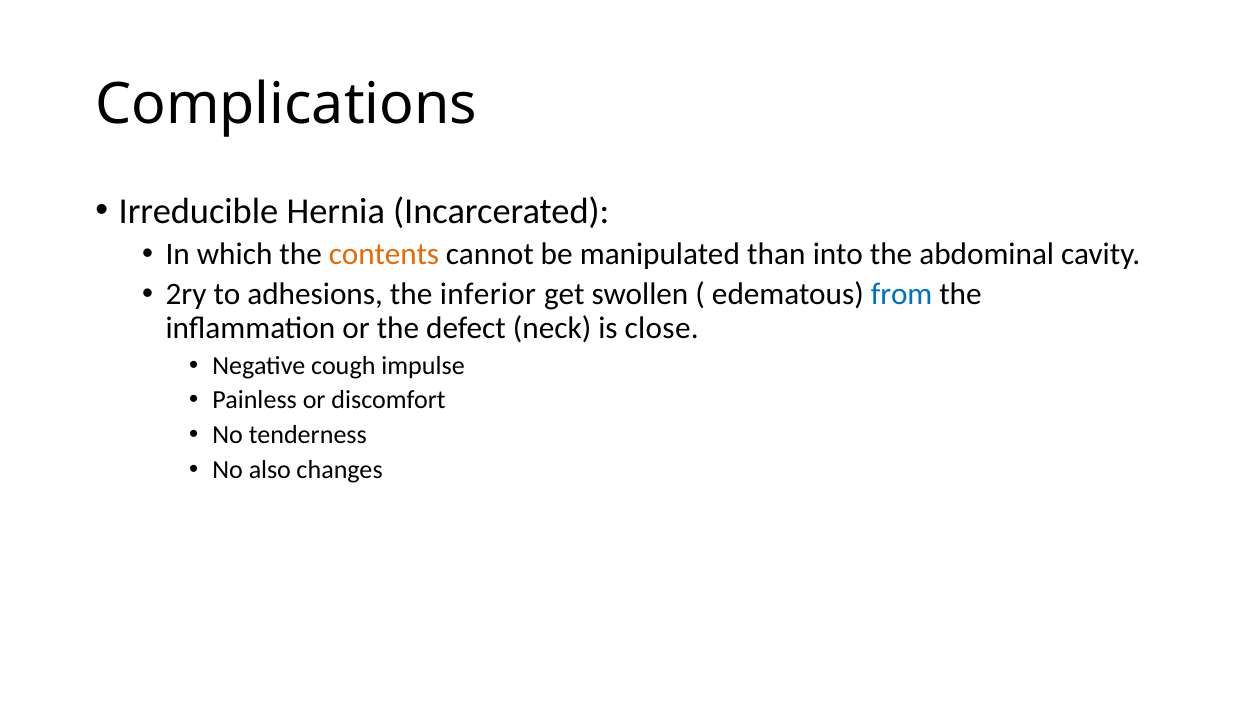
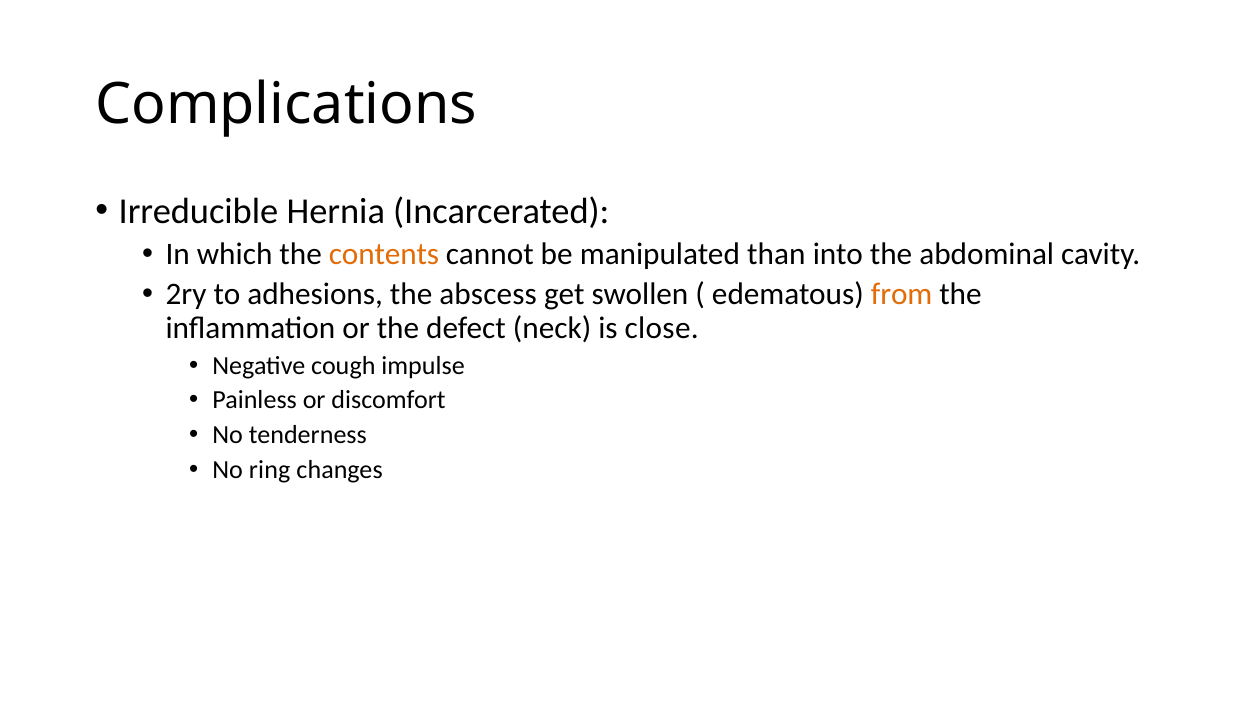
inferior: inferior -> abscess
from colour: blue -> orange
also: also -> ring
